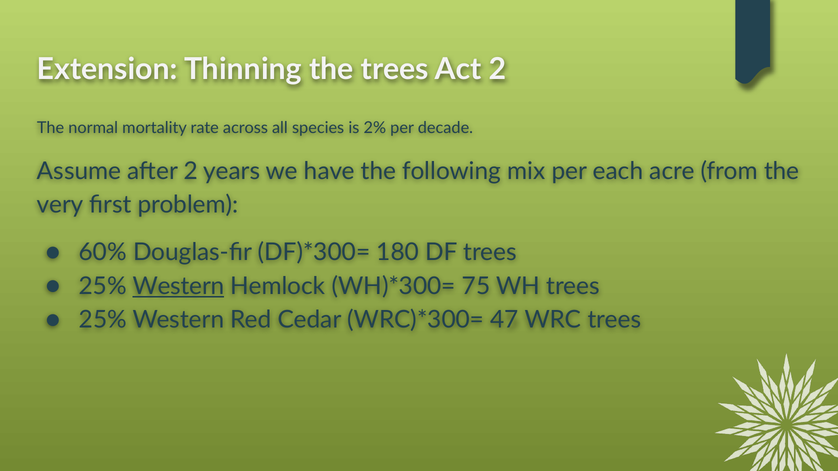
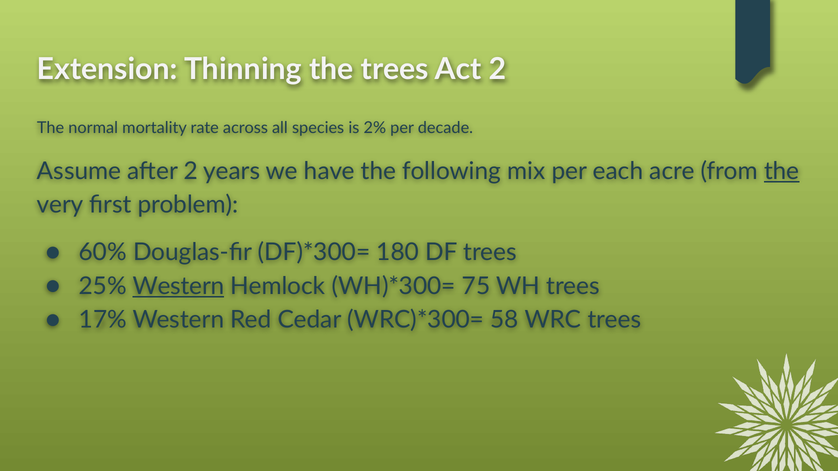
the at (782, 171) underline: none -> present
25% at (103, 320): 25% -> 17%
47: 47 -> 58
